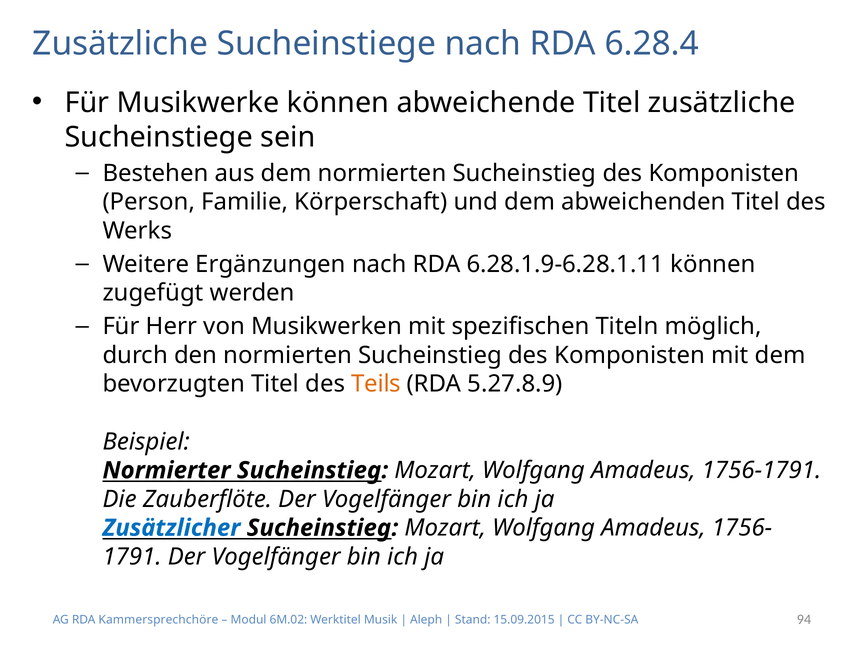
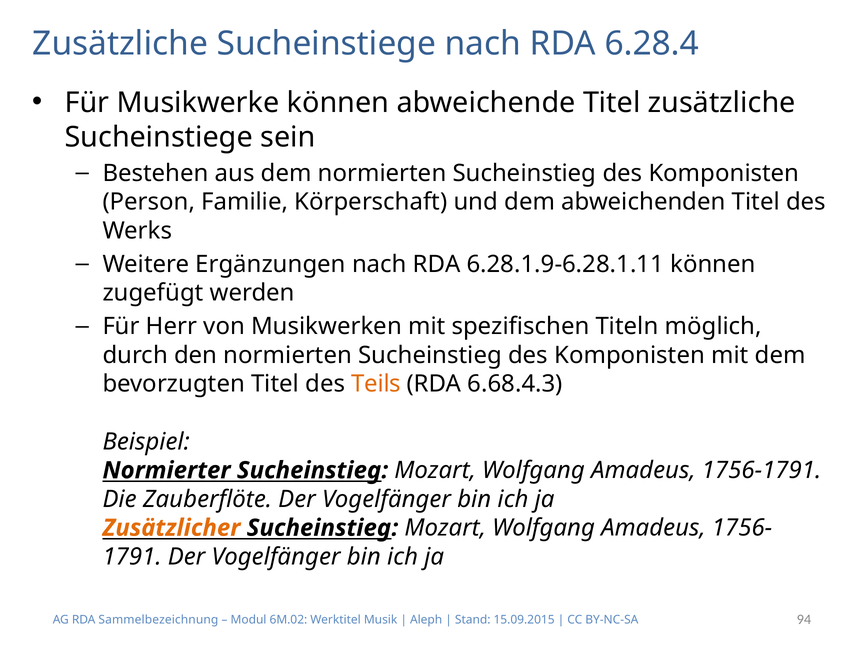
5.27.8.9: 5.27.8.9 -> 6.68.4.3
Zusätzlicher colour: blue -> orange
Kammersprechchöre: Kammersprechchöre -> Sammelbezeichnung
